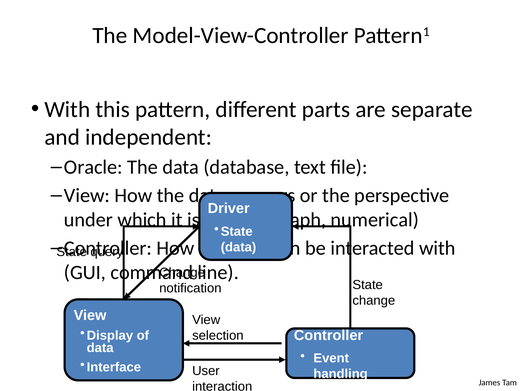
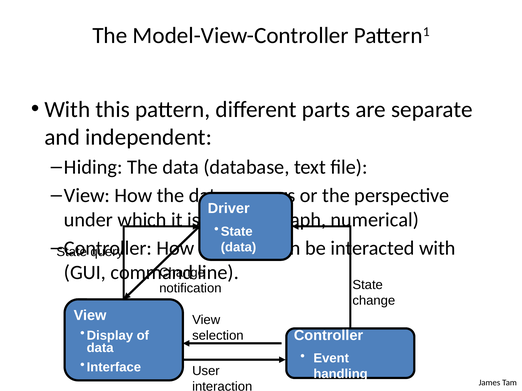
Oracle: Oracle -> Hiding
